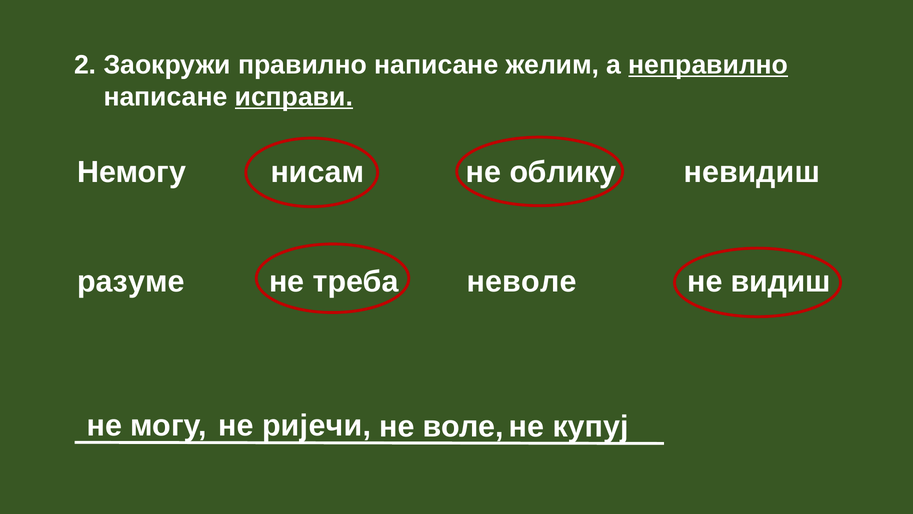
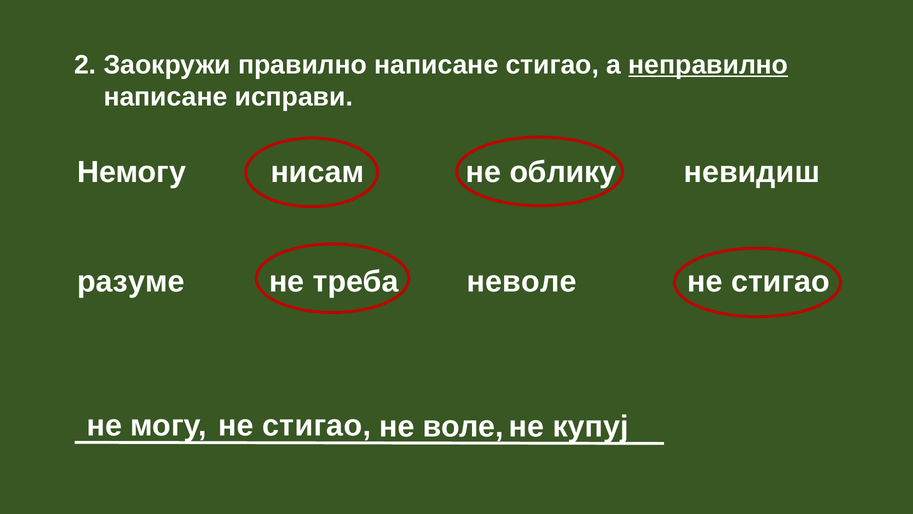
написане желим: желим -> стигао
исправи underline: present -> none
видиш at (781, 282): видиш -> стигао
могу не ријечи: ријечи -> стигао
